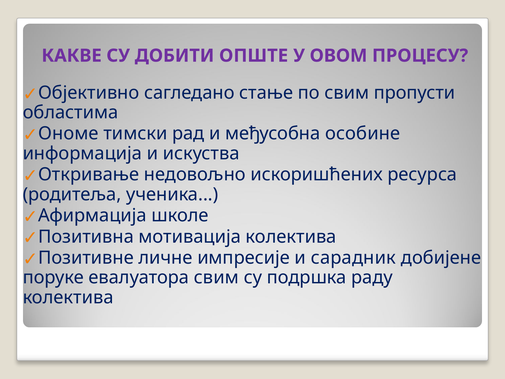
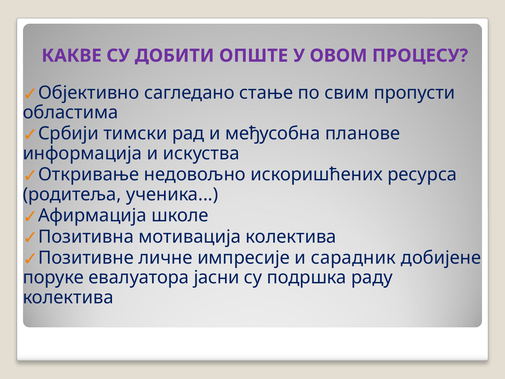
Ономе: Ономе -> Србији
особине: особине -> планове
евалуатора свим: свим -> јасни
